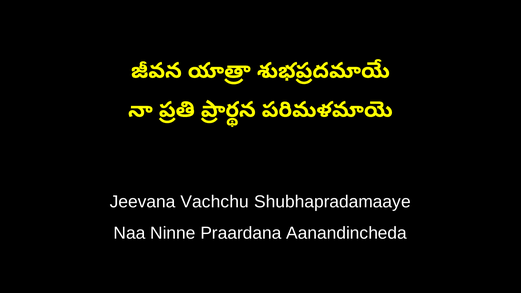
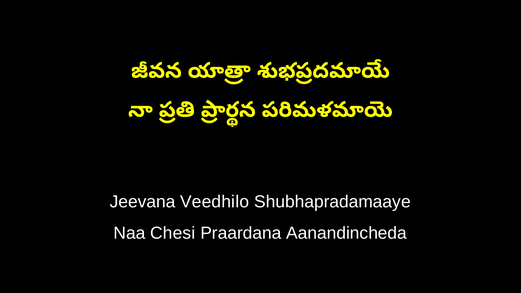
Vachchu: Vachchu -> Veedhilo
Ninne: Ninne -> Chesi
